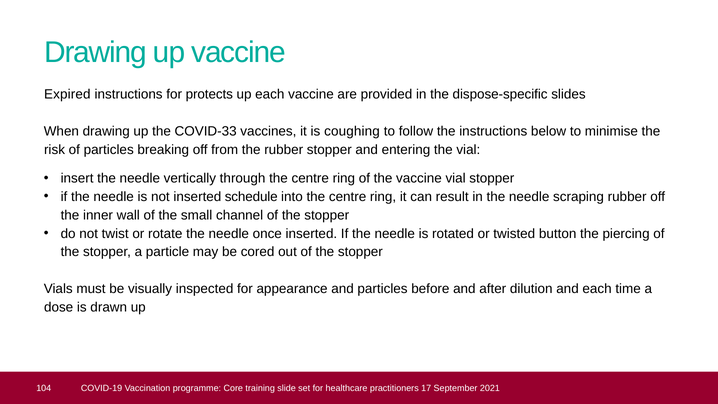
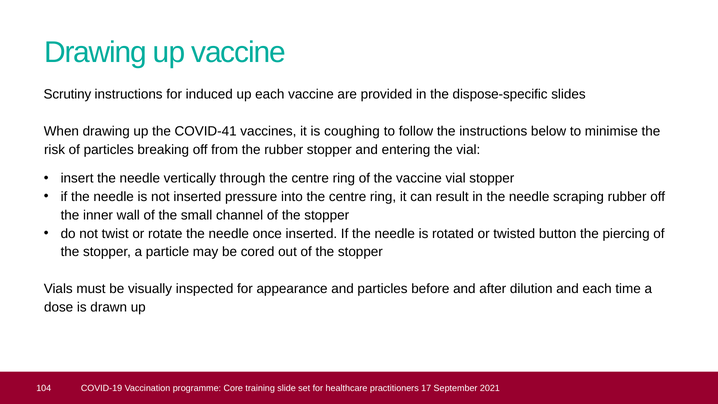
Expired: Expired -> Scrutiny
protects: protects -> induced
COVID-33: COVID-33 -> COVID-41
schedule: schedule -> pressure
